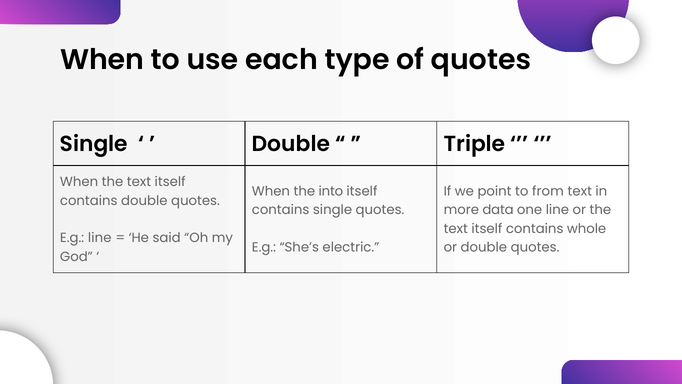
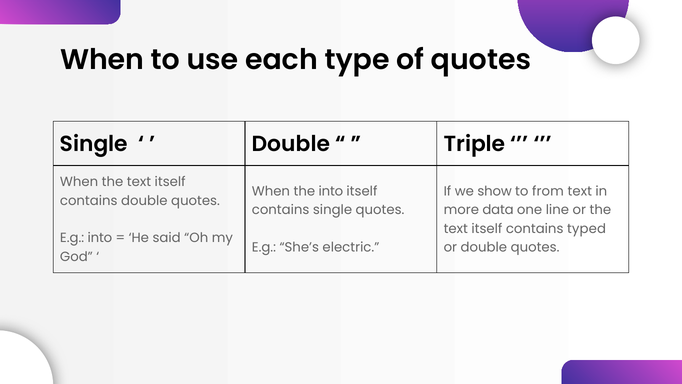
point: point -> show
whole: whole -> typed
E.g line: line -> into
